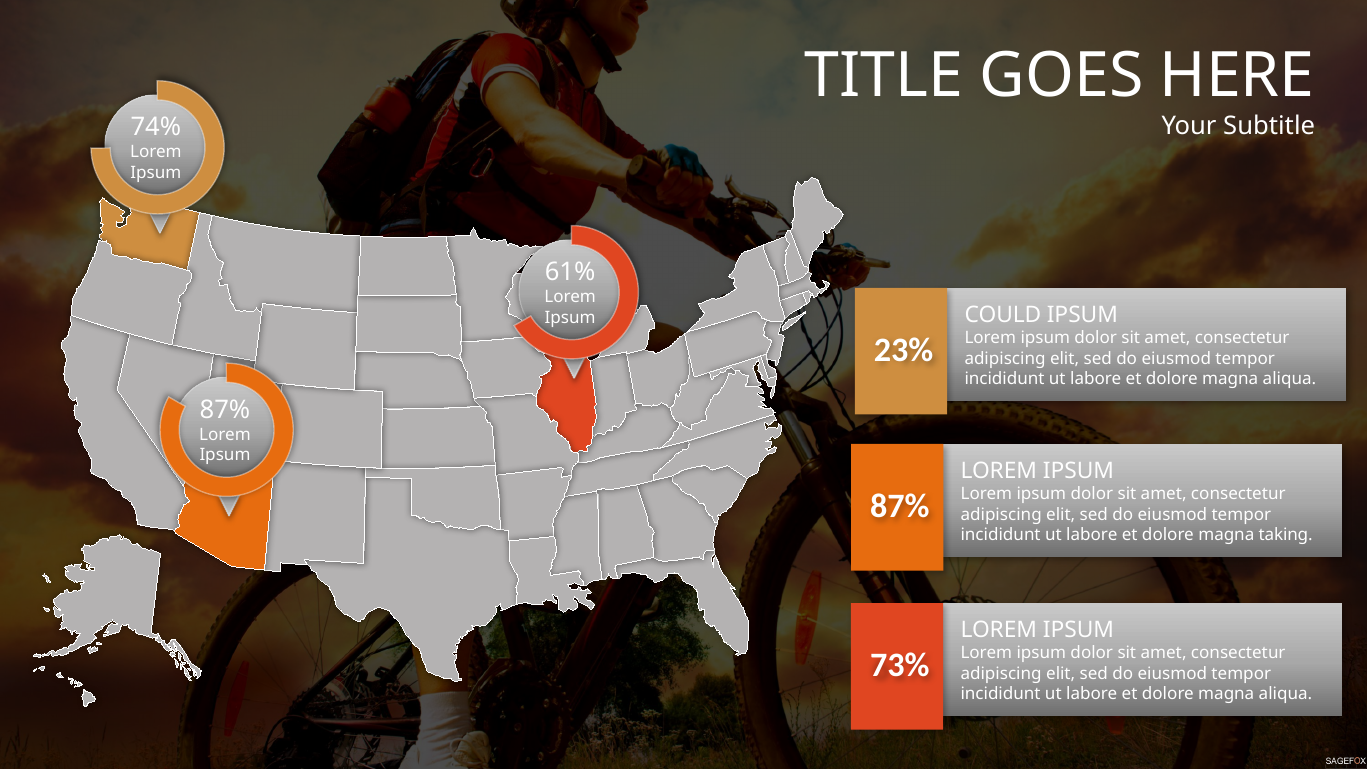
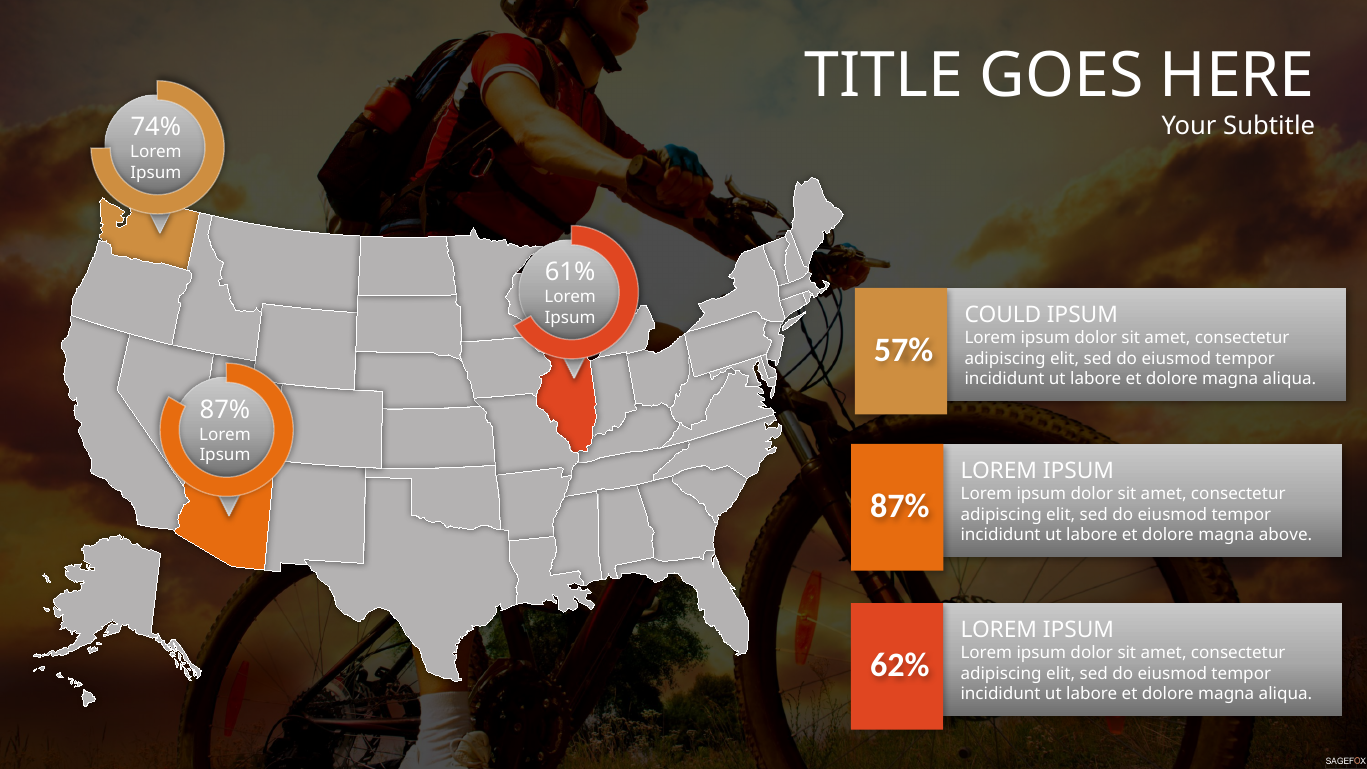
23%: 23% -> 57%
taking: taking -> above
73%: 73% -> 62%
